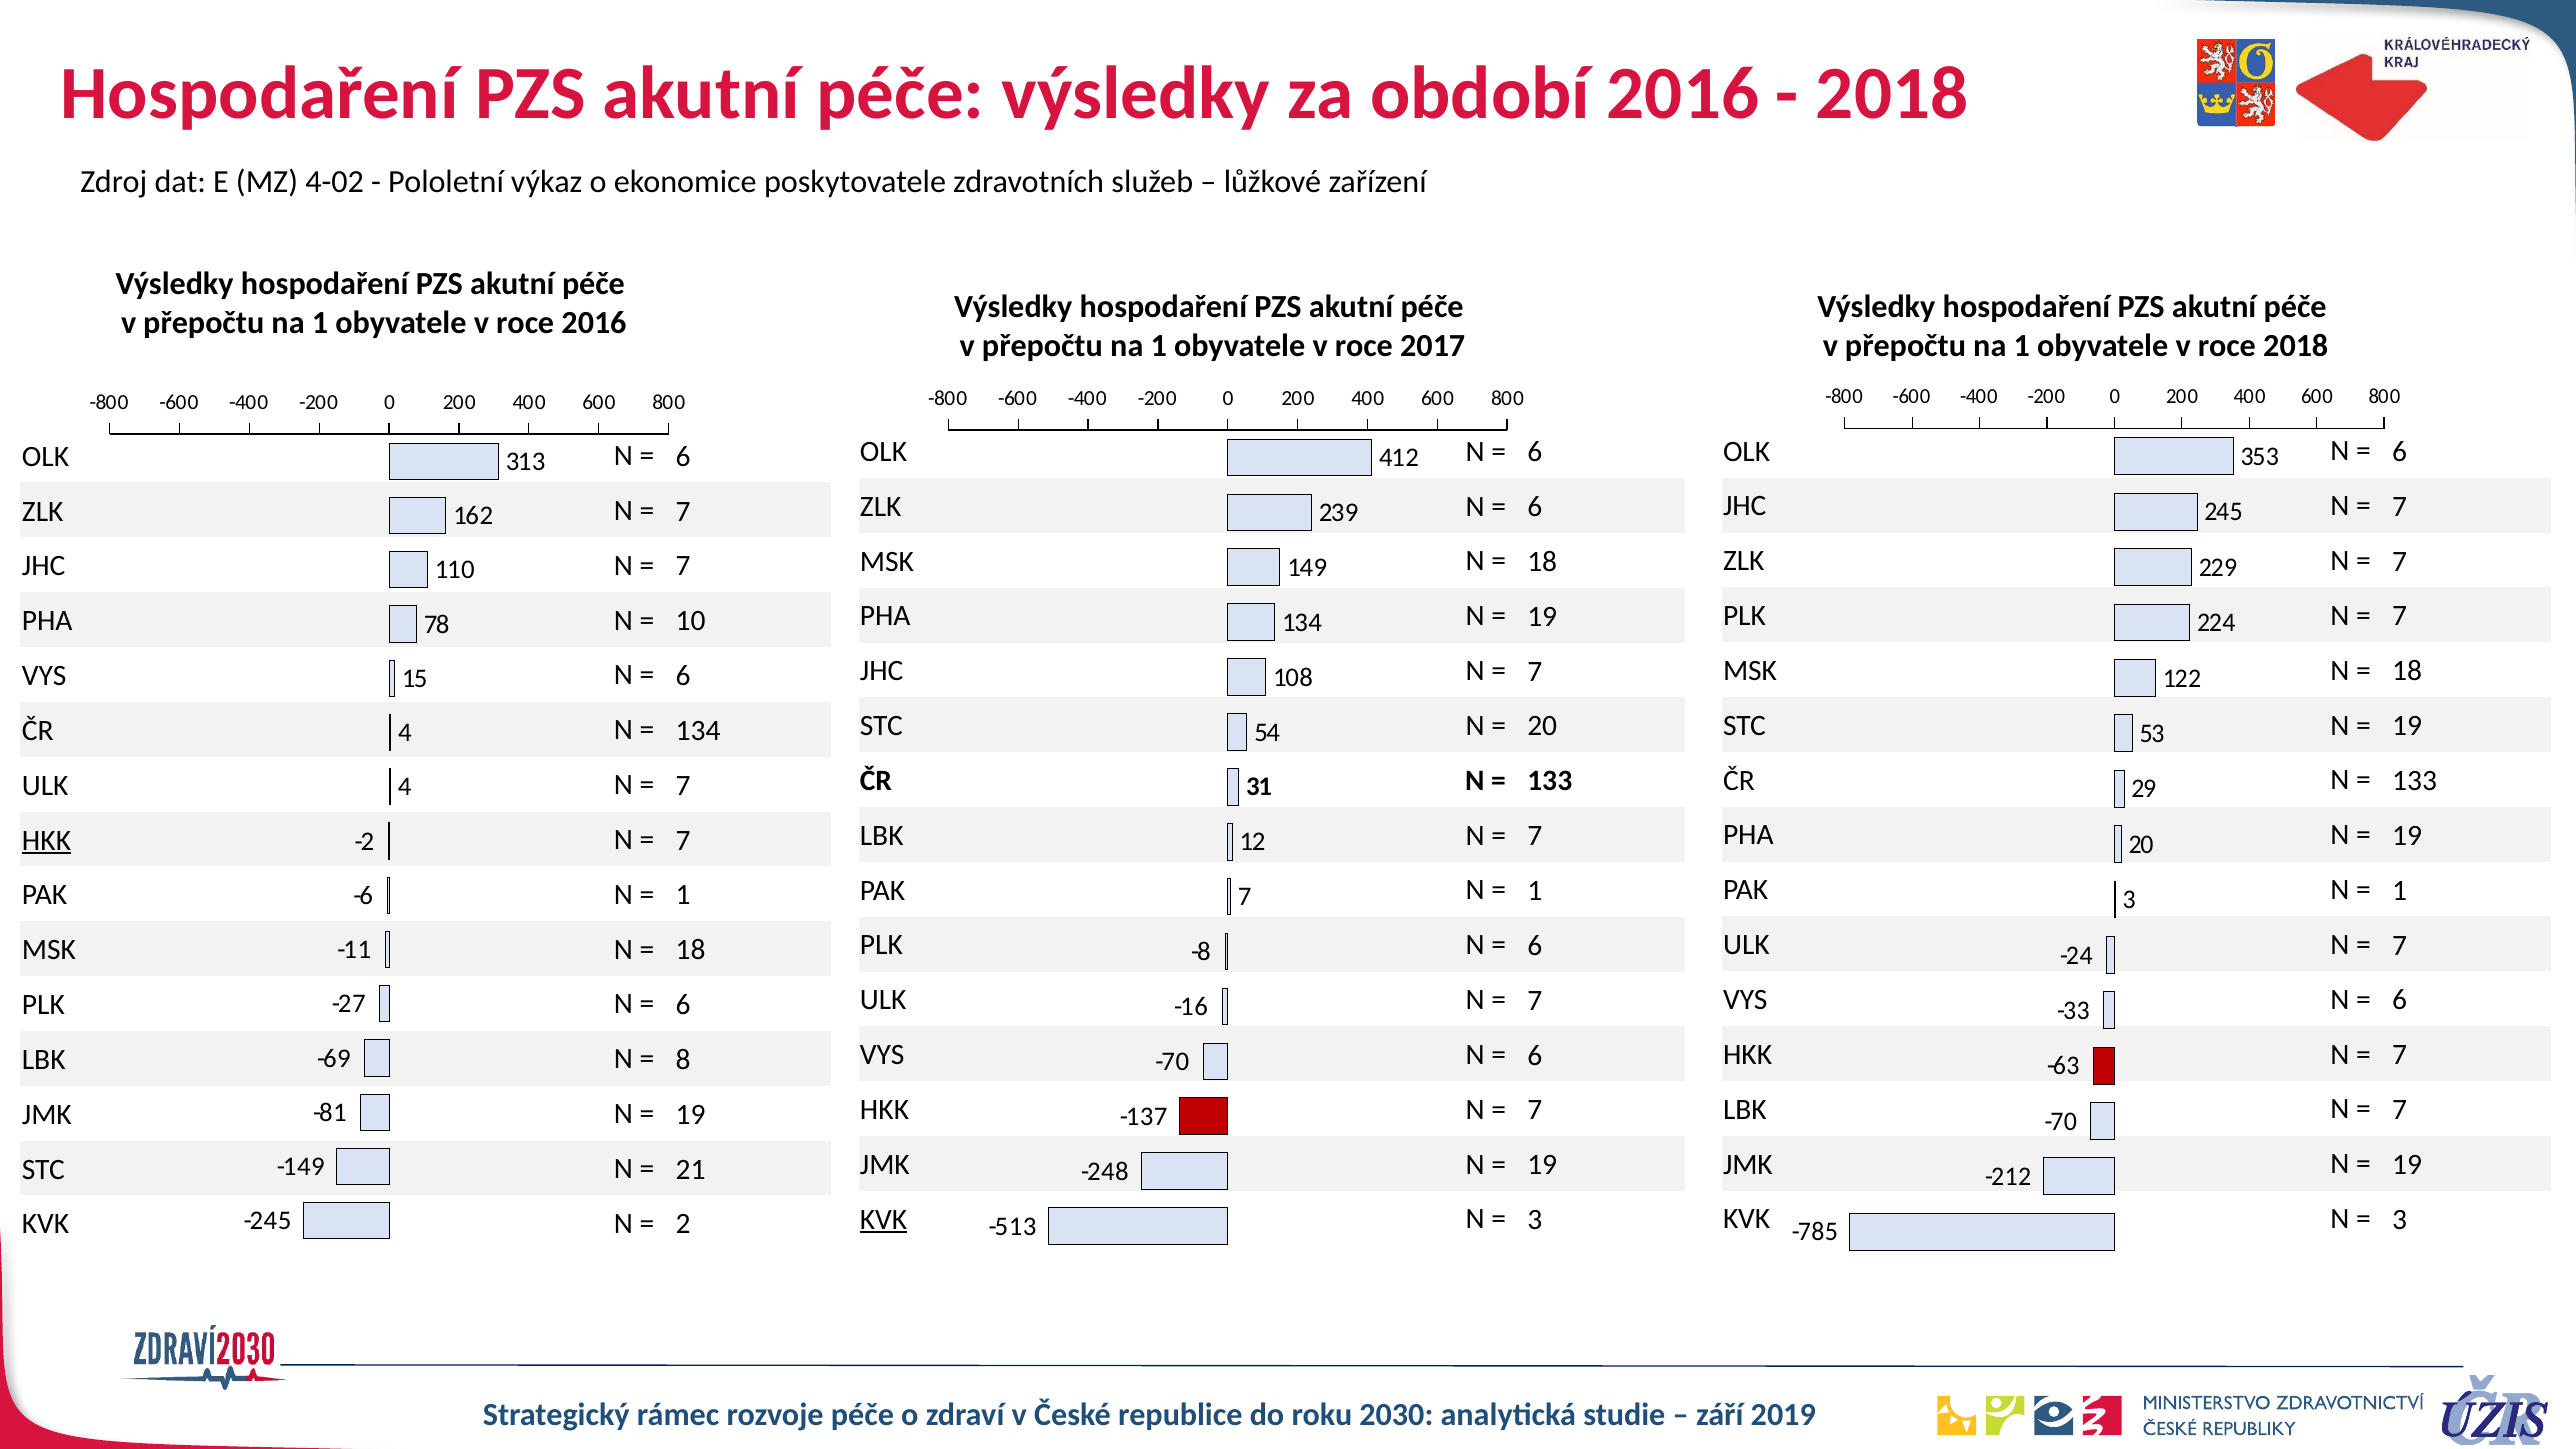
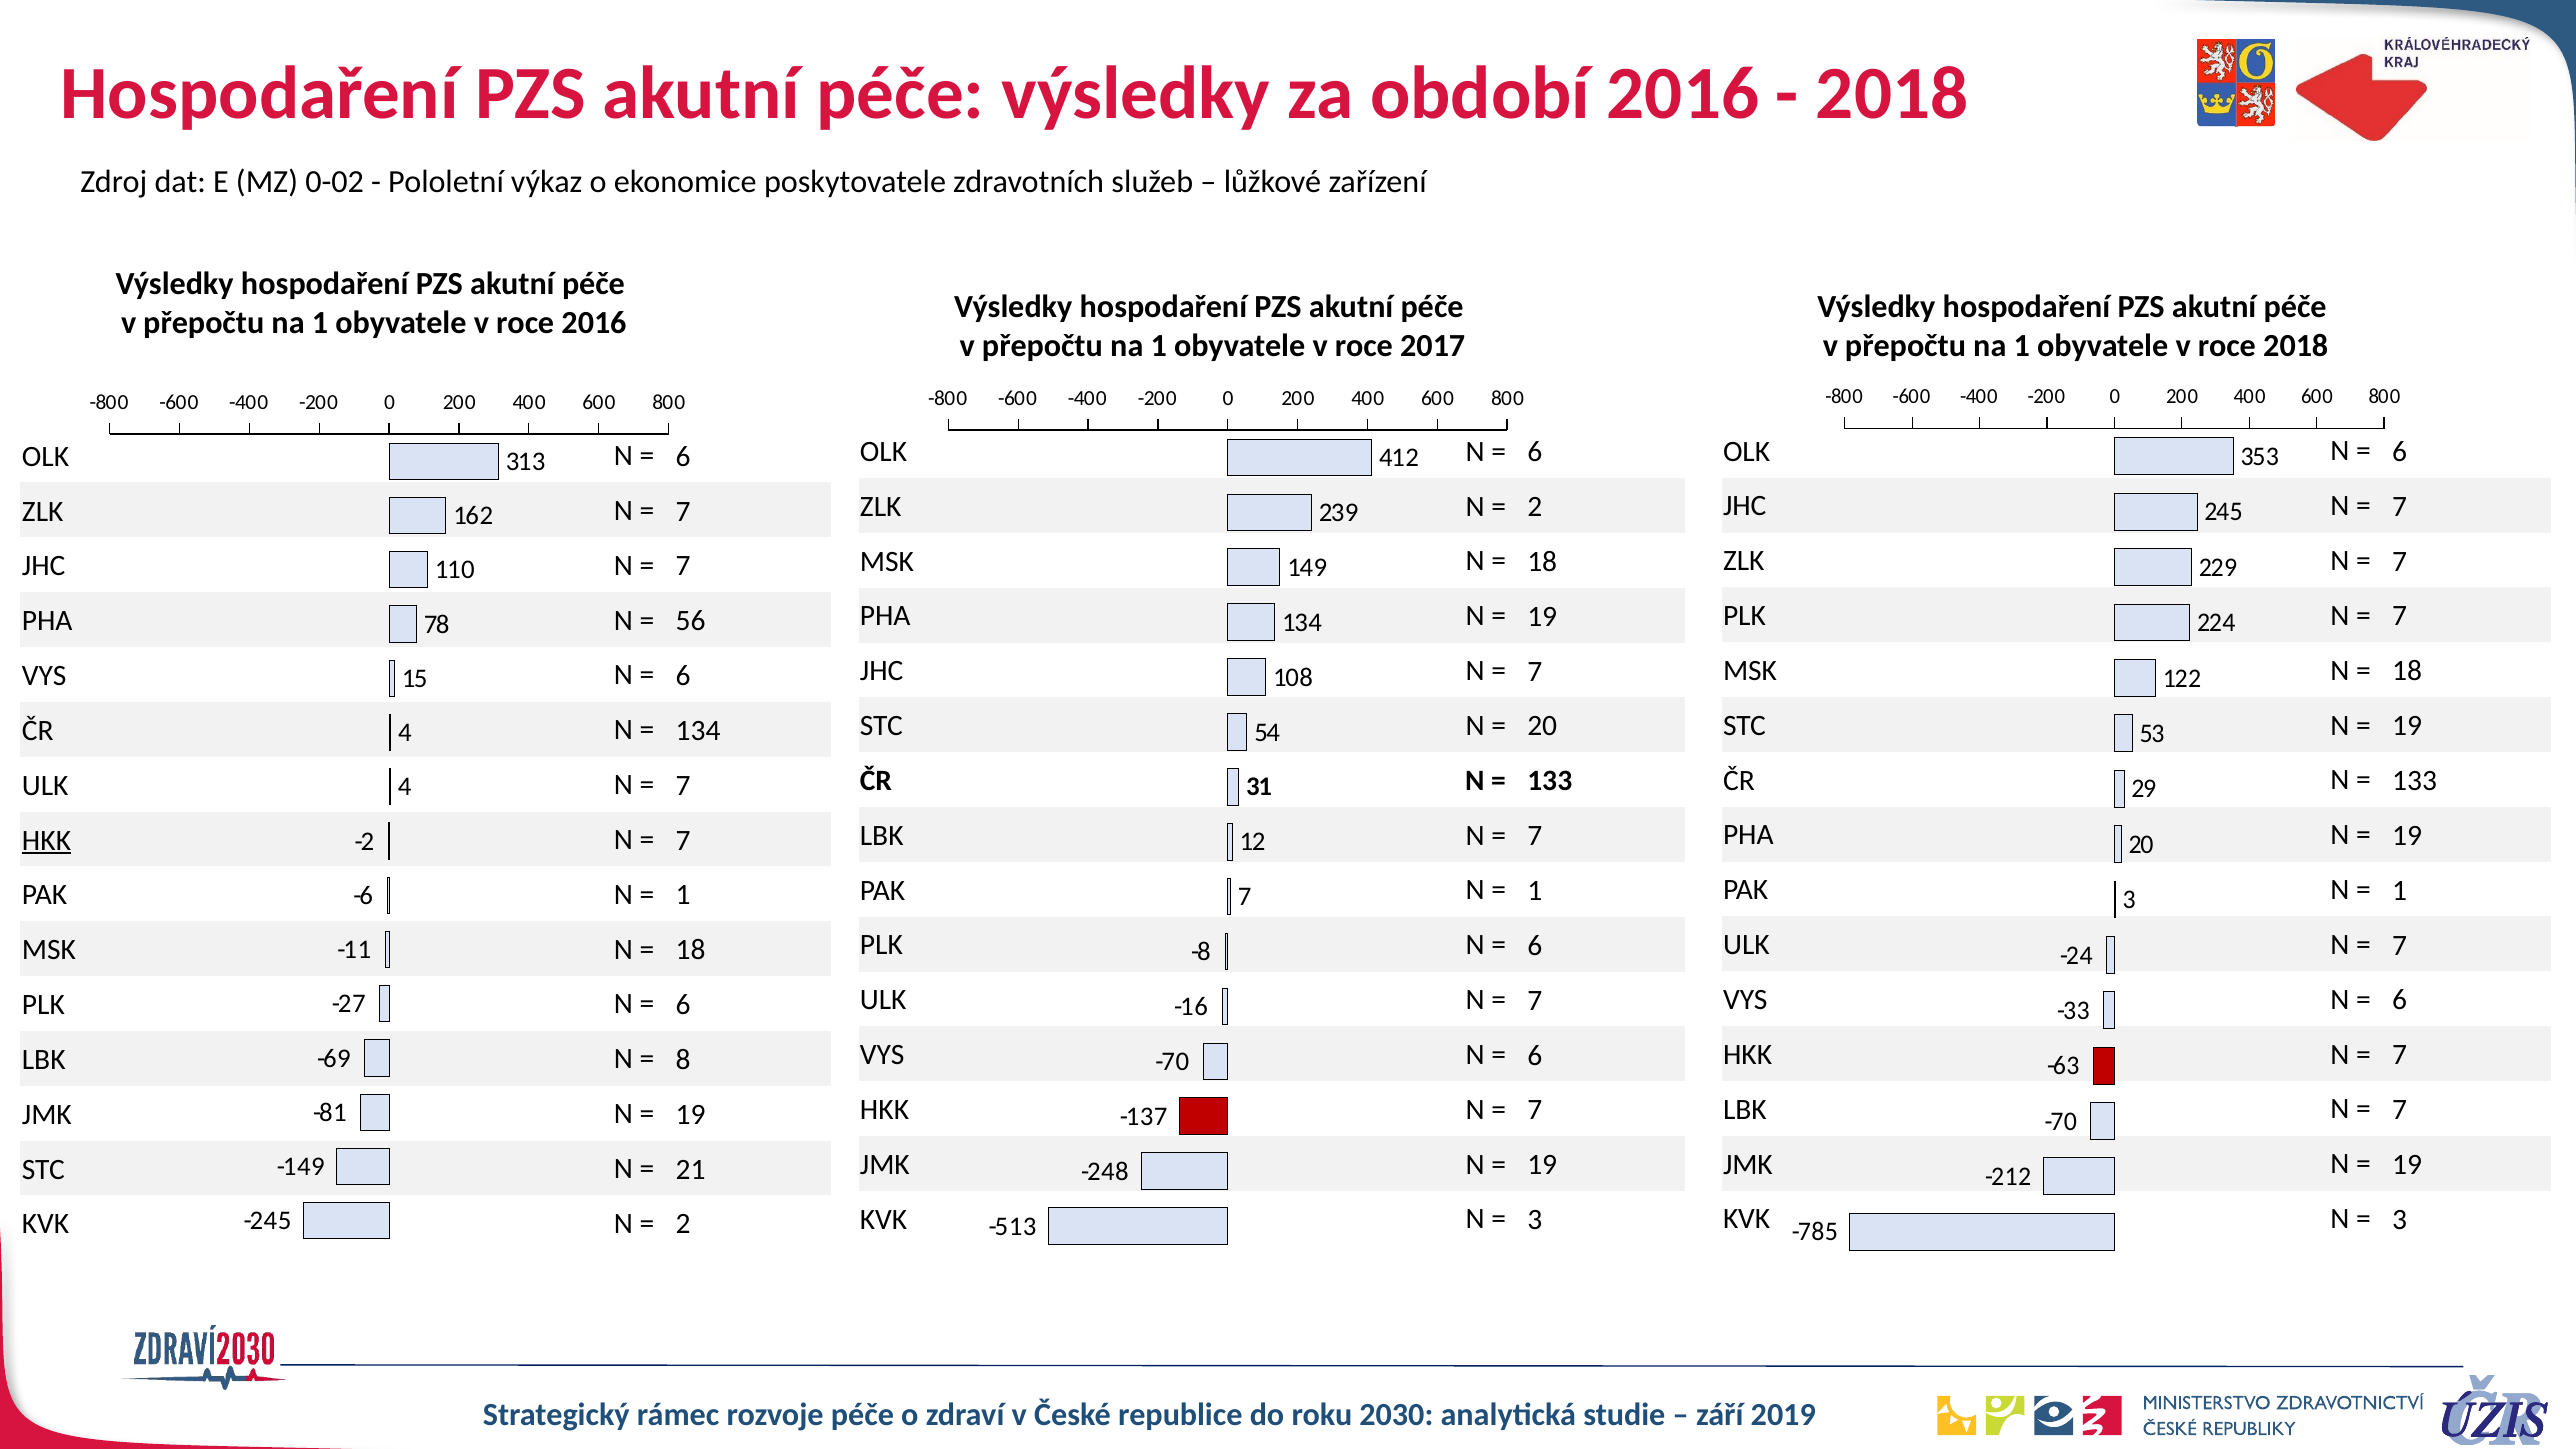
4-02: 4-02 -> 0-02
6 at (1535, 507): 6 -> 2
10: 10 -> 56
KVK at (884, 1219) underline: present -> none
